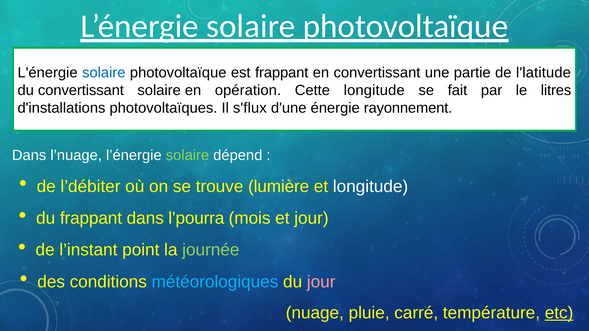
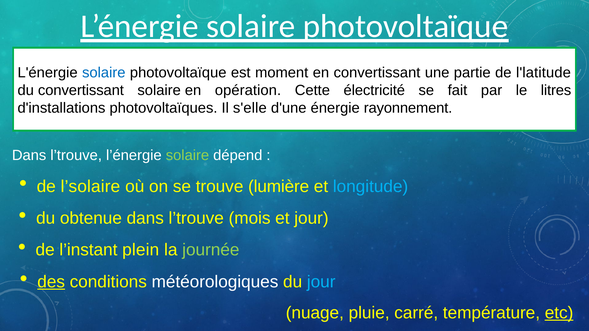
est frappant: frappant -> moment
Cette longitude: longitude -> électricité
s'flux: s'flux -> s'elle
l’nuage at (76, 156): l’nuage -> l’trouve
l’débiter: l’débiter -> l’solaire
longitude at (371, 187) colour: white -> light blue
du frappant: frappant -> obtenue
l’pourra at (196, 218): l’pourra -> l’trouve
point: point -> plein
des underline: none -> present
météorologiques colour: light blue -> white
jour at (321, 282) colour: pink -> light blue
